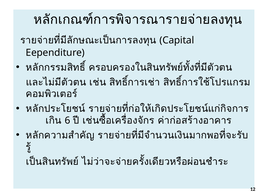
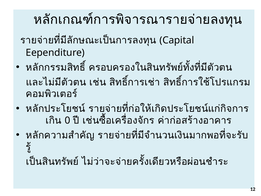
6: 6 -> 0
